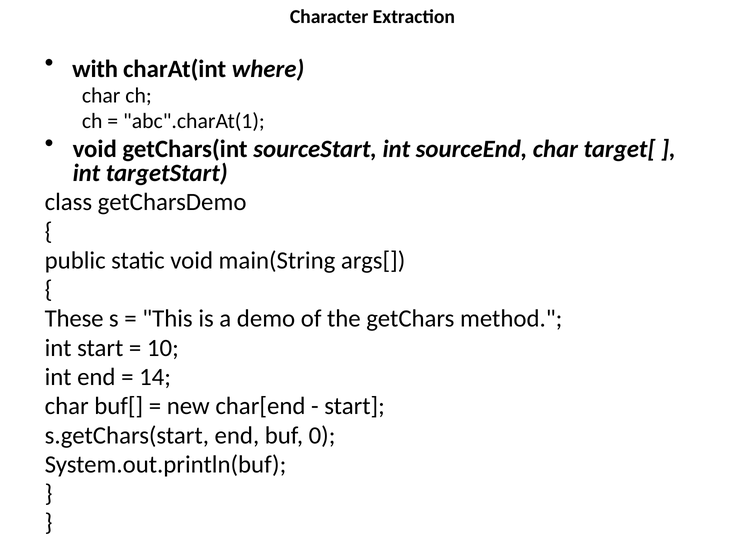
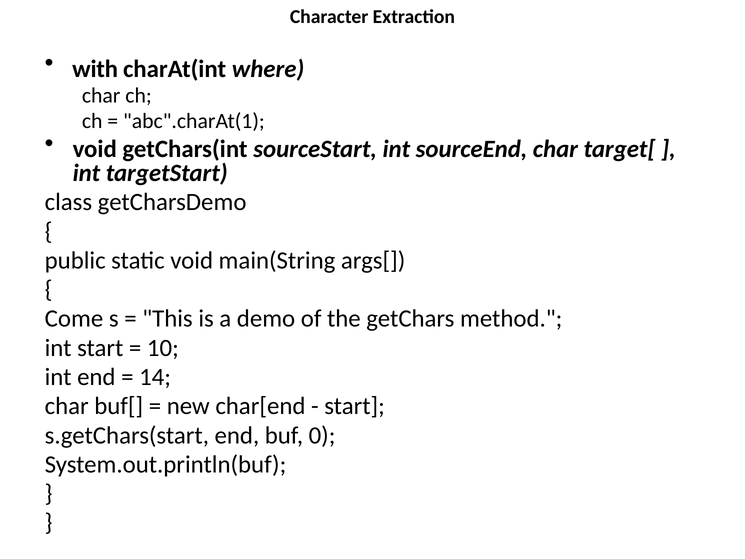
These: These -> Come
